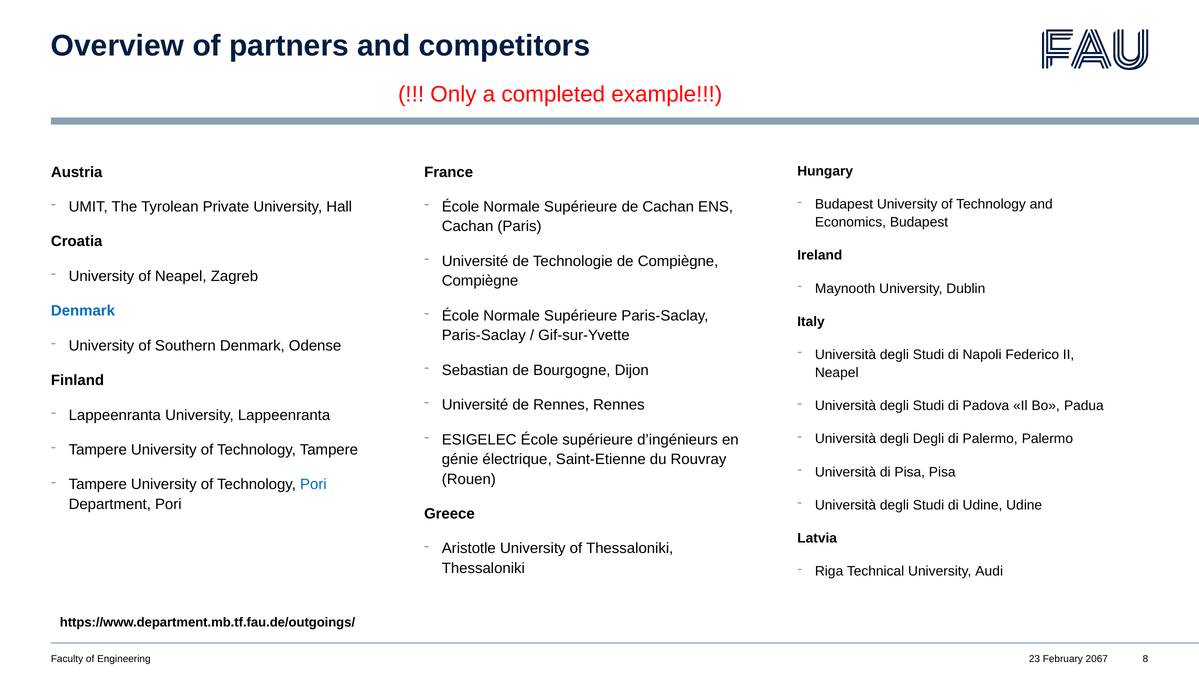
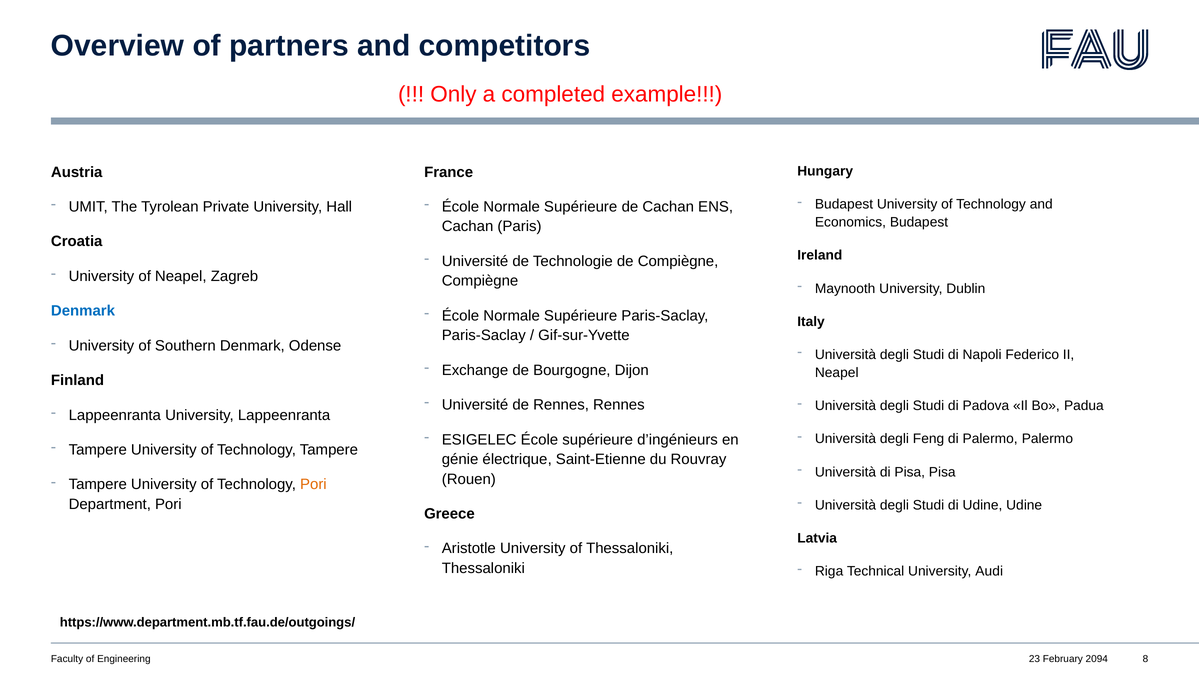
Sebastian: Sebastian -> Exchange
degli Degli: Degli -> Feng
Pori at (313, 485) colour: blue -> orange
2067: 2067 -> 2094
